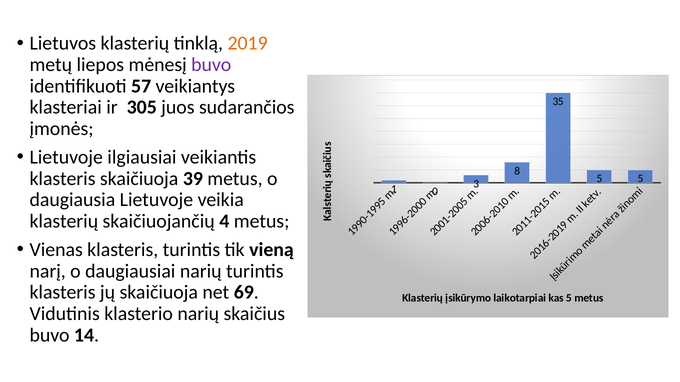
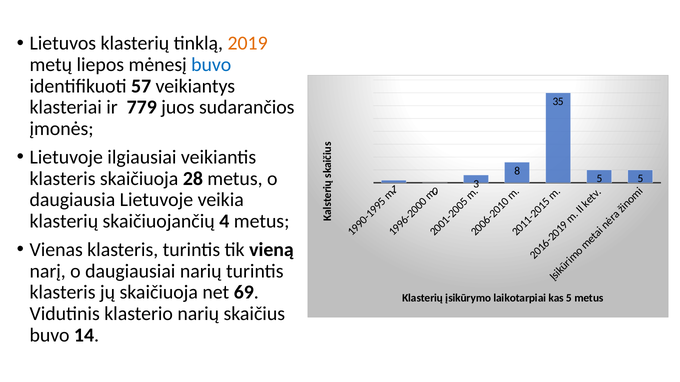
buvo at (211, 65) colour: purple -> blue
305: 305 -> 779
39: 39 -> 28
